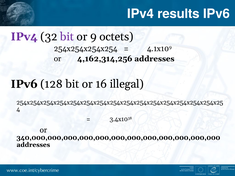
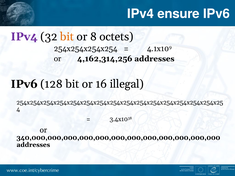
results: results -> ensure
bit at (67, 37) colour: purple -> orange
9: 9 -> 8
